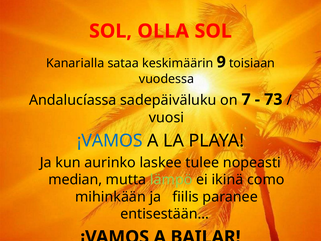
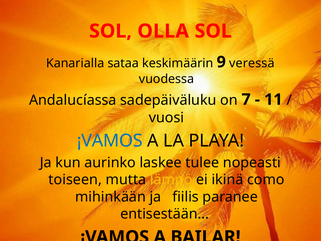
toisiaan: toisiaan -> veressä
73: 73 -> 11
median: median -> toiseen
lämpö colour: light green -> yellow
